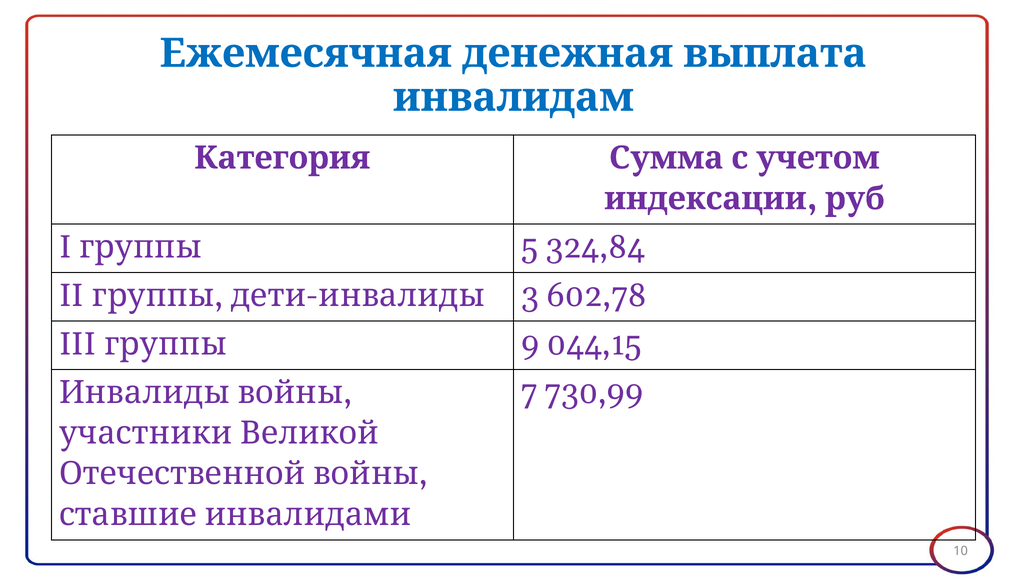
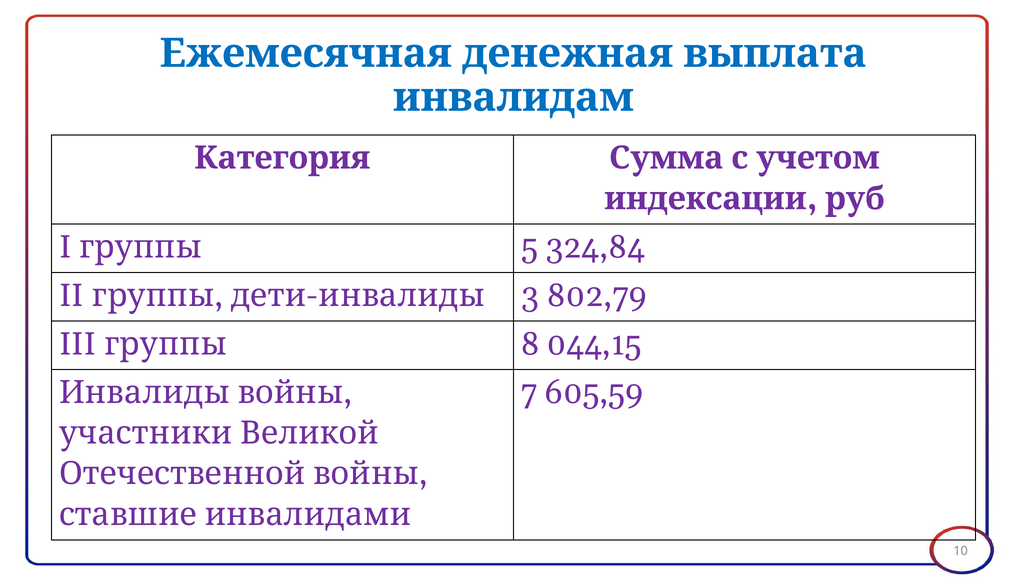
602,78: 602,78 -> 802,79
9: 9 -> 8
730,99: 730,99 -> 605,59
